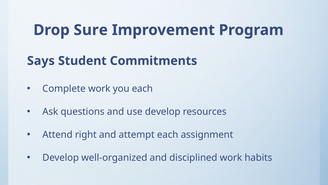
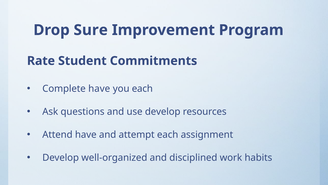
Says: Says -> Rate
Complete work: work -> have
Attend right: right -> have
